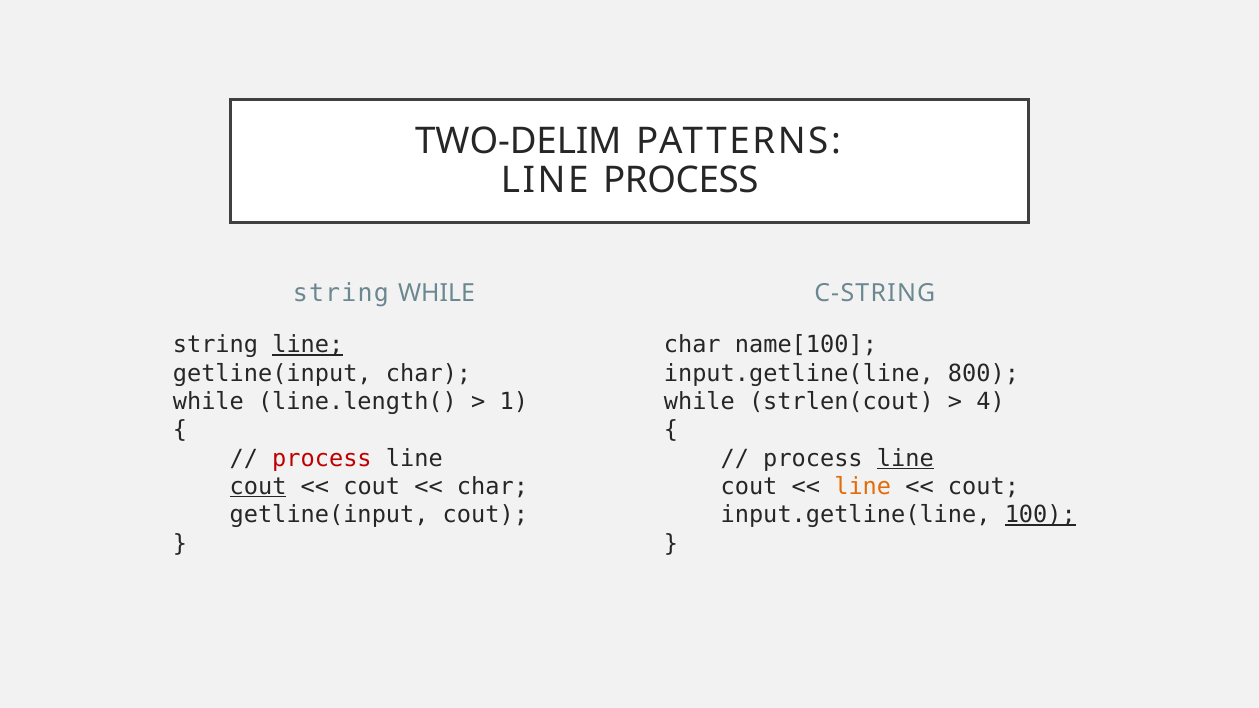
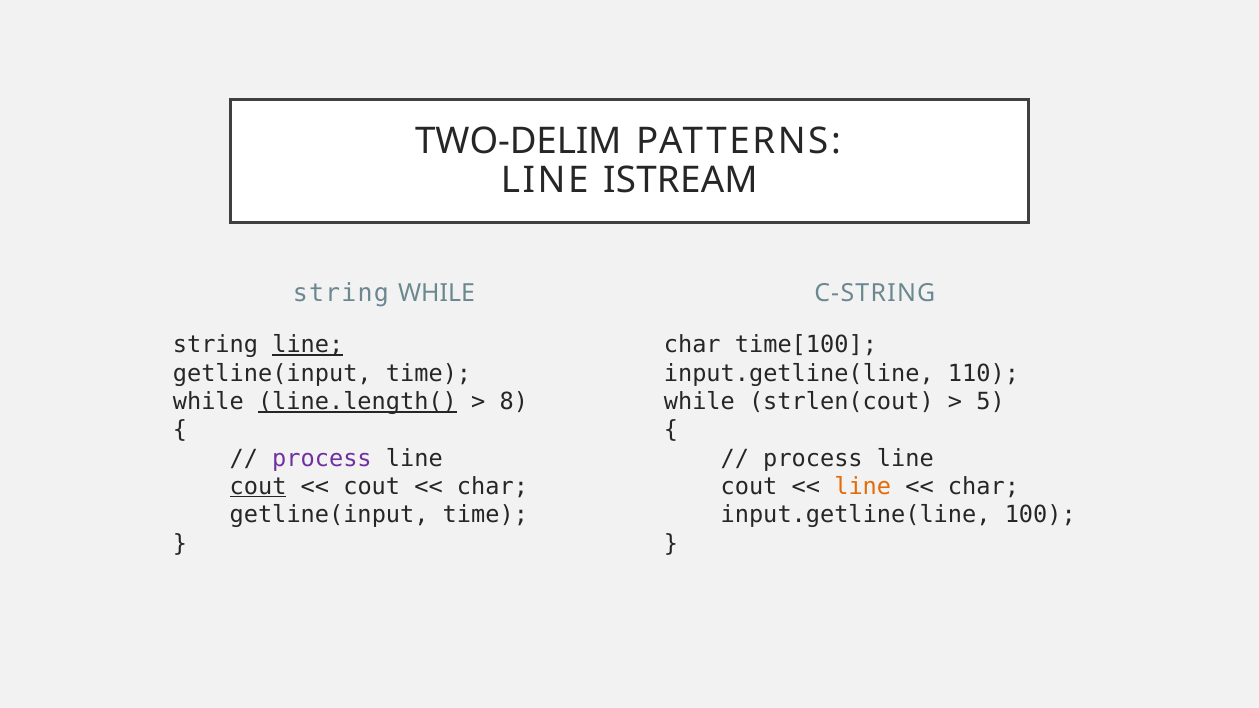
LINE PROCESS: PROCESS -> ISTREAM
name[100: name[100 -> time[100
char at (429, 373): char -> time
800: 800 -> 110
line.length( underline: none -> present
1: 1 -> 8
4: 4 -> 5
process at (322, 458) colour: red -> purple
line at (905, 458) underline: present -> none
cout at (983, 487): cout -> char
cout at (485, 515): cout -> time
100 underline: present -> none
